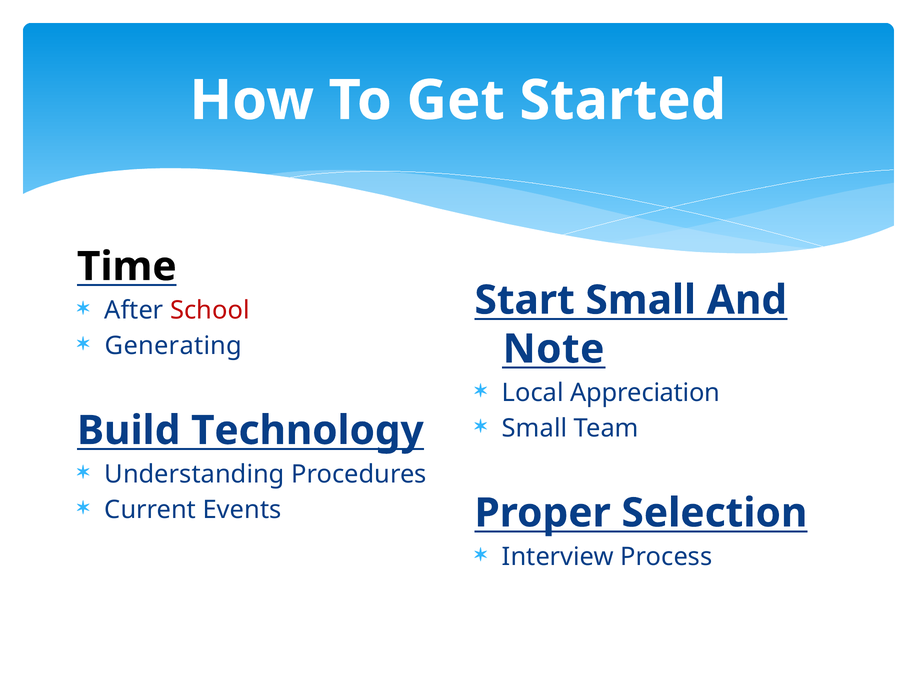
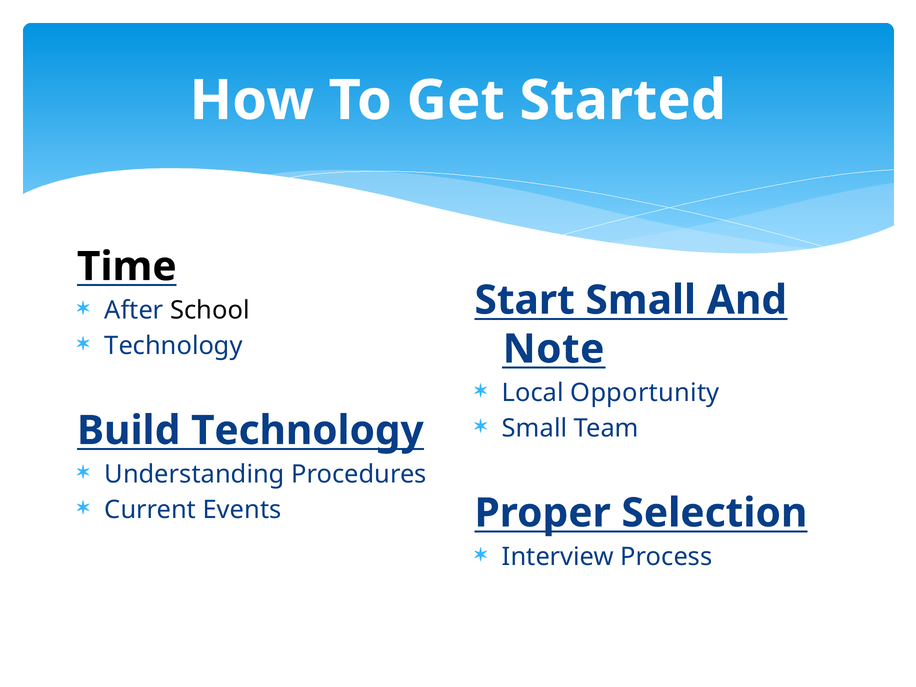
School colour: red -> black
Generating at (173, 346): Generating -> Technology
Appreciation: Appreciation -> Opportunity
